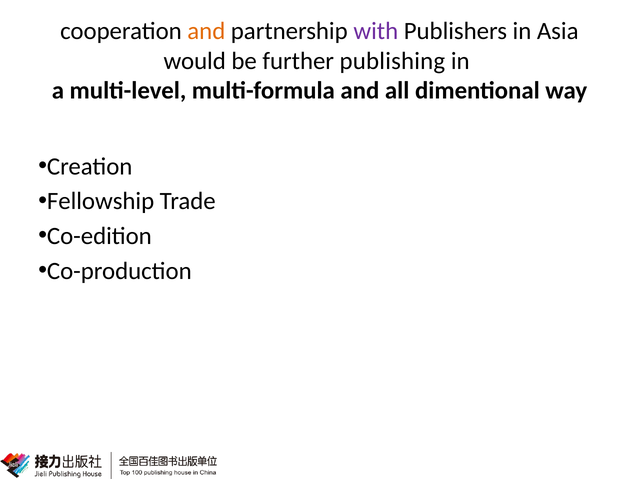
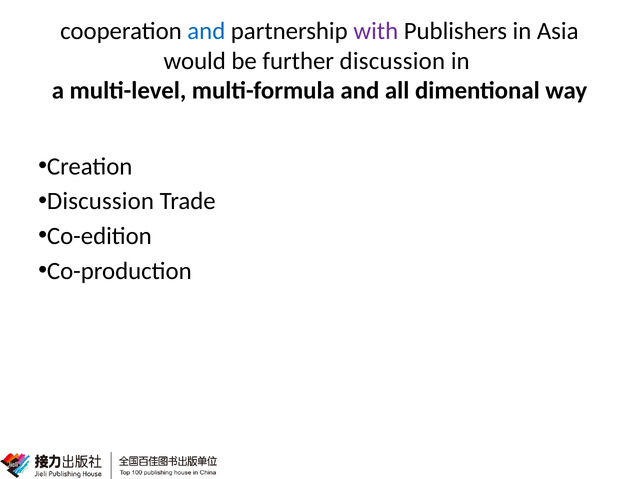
and at (206, 31) colour: orange -> blue
further publishing: publishing -> discussion
Fellowship at (101, 201): Fellowship -> Discussion
